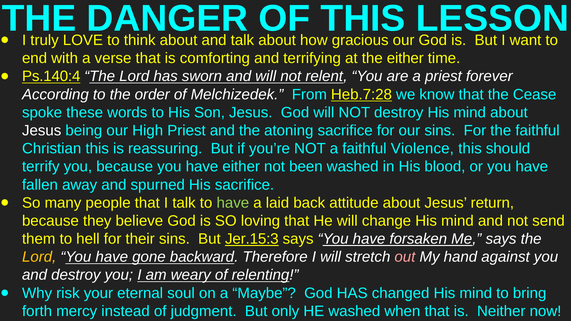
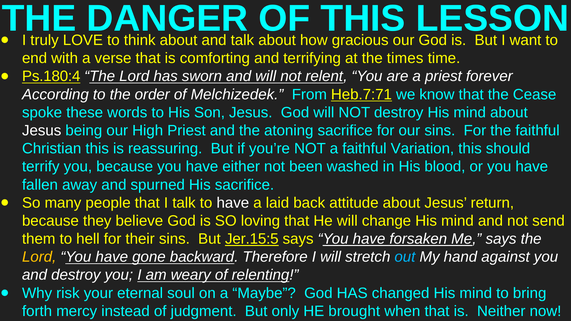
the either: either -> times
Ps.140:4: Ps.140:4 -> Ps.180:4
Heb.7:28: Heb.7:28 -> Heb.7:71
Violence: Violence -> Variation
have at (233, 203) colour: light green -> white
Jer.15:3: Jer.15:3 -> Jer.15:5
out colour: pink -> light blue
HE washed: washed -> brought
